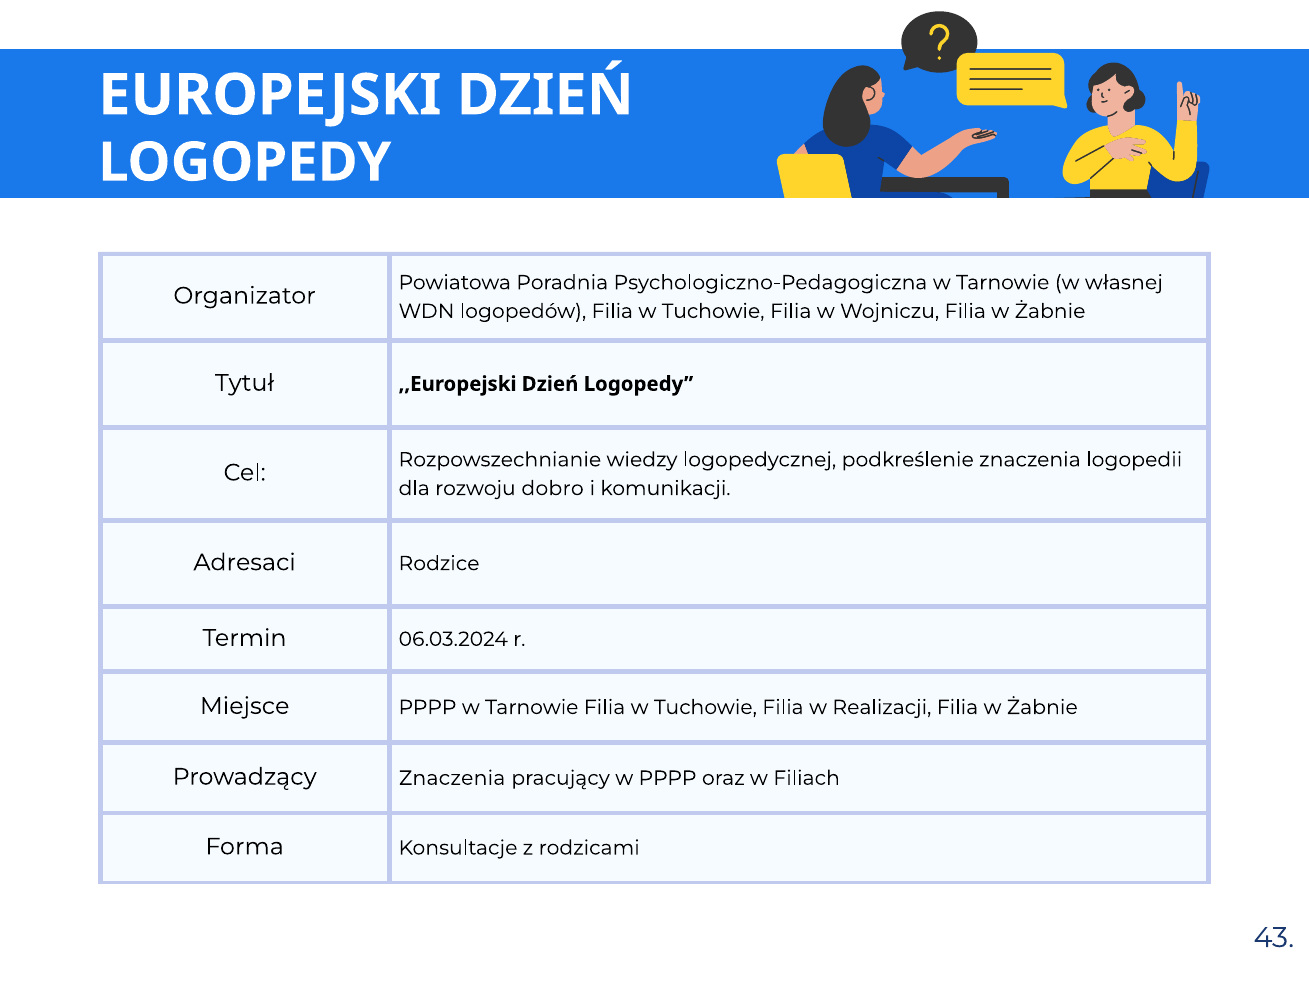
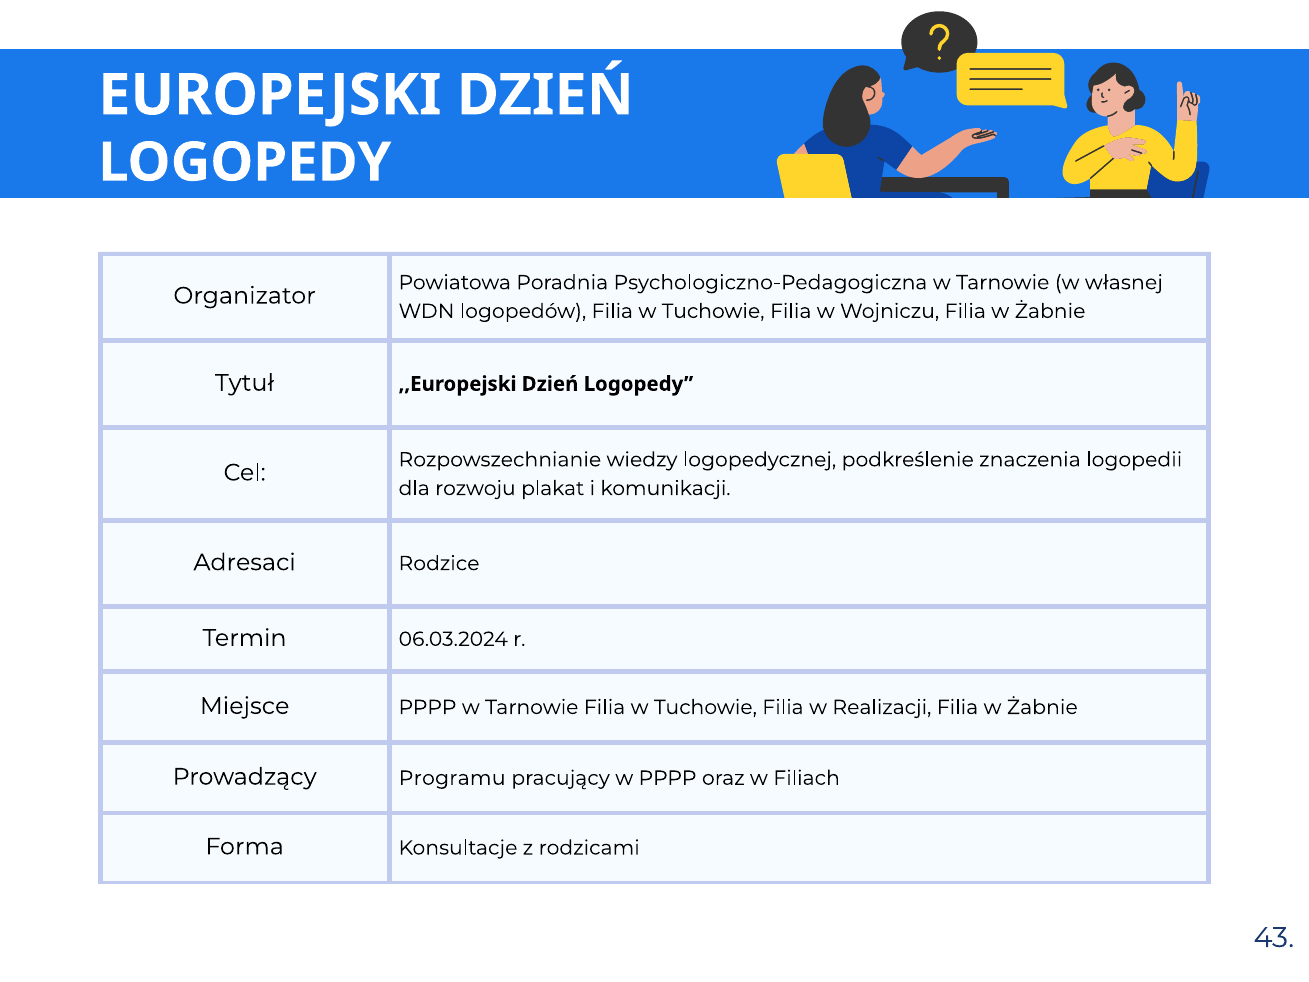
dobro: dobro -> plakat
Znaczenia at (452, 778): Znaczenia -> Programu
